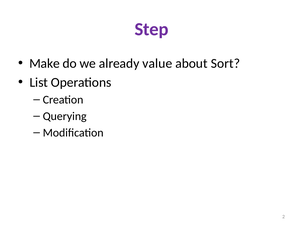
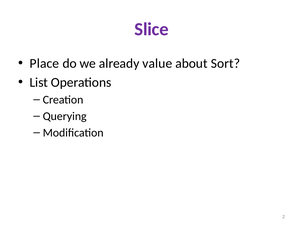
Step: Step -> Slice
Make: Make -> Place
